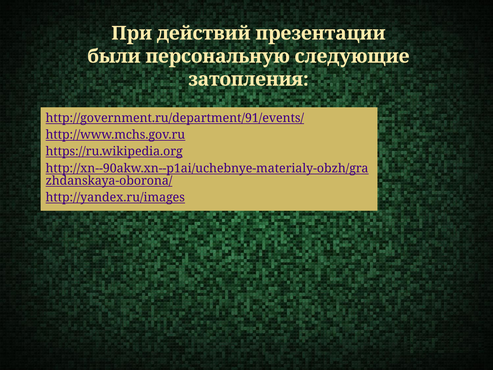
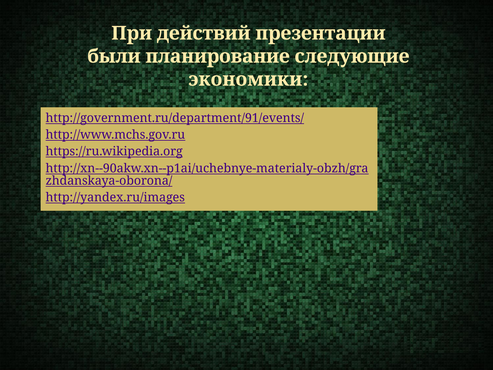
персональную: персональную -> планирование
затопления: затопления -> экономики
